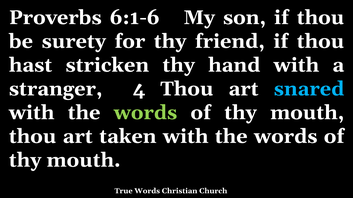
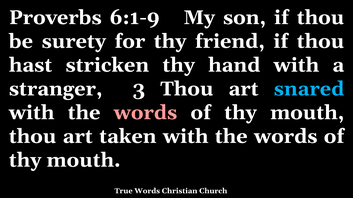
6:1-6: 6:1-6 -> 6:1-9
4: 4 -> 3
words at (145, 113) colour: light green -> pink
